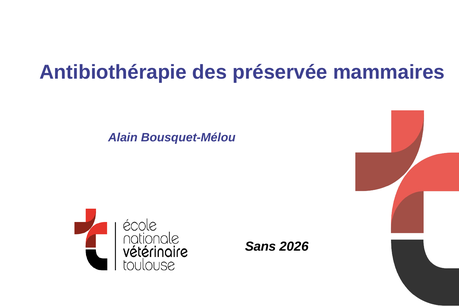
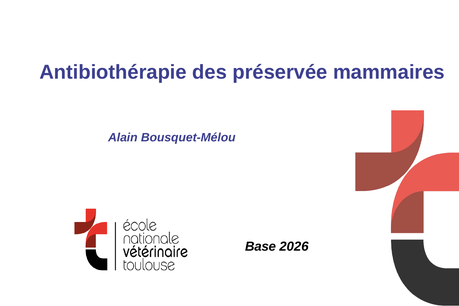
Sans: Sans -> Base
